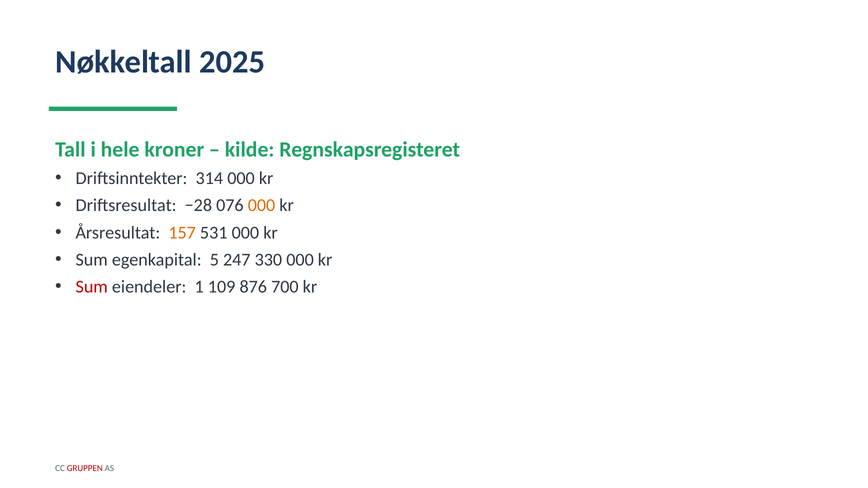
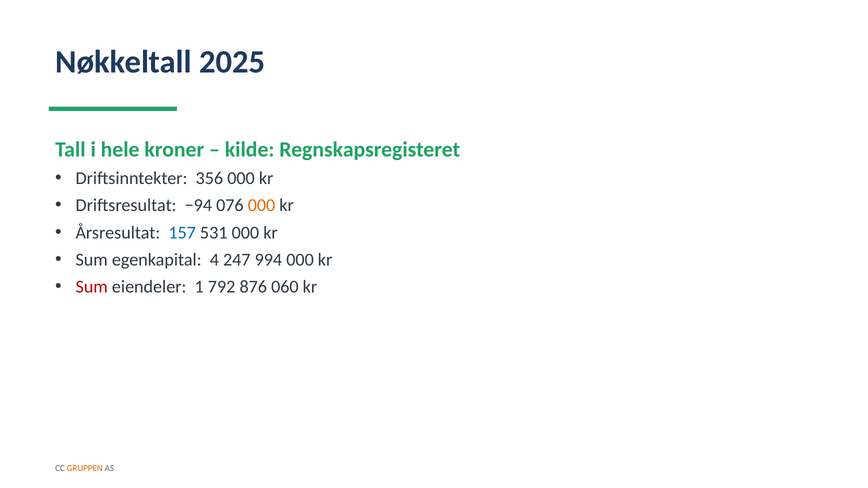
314: 314 -> 356
−28: −28 -> −94
157 colour: orange -> blue
5: 5 -> 4
330: 330 -> 994
109: 109 -> 792
700: 700 -> 060
GRUPPEN colour: red -> orange
